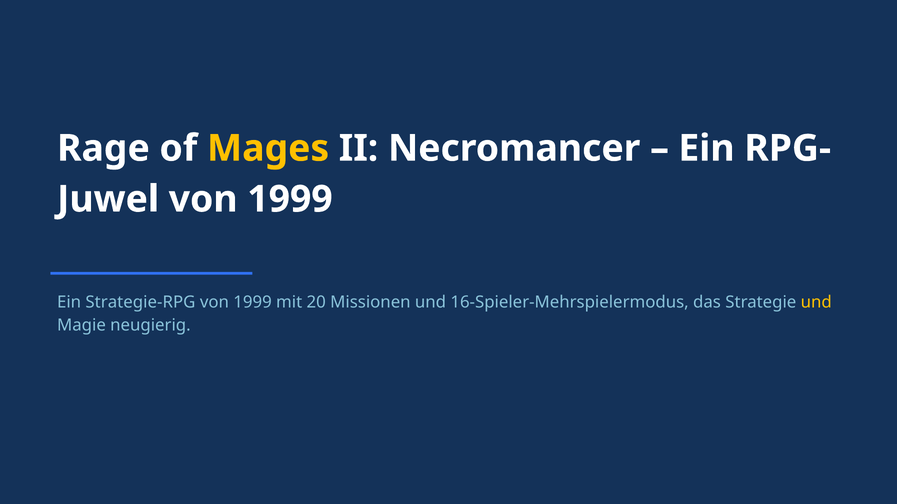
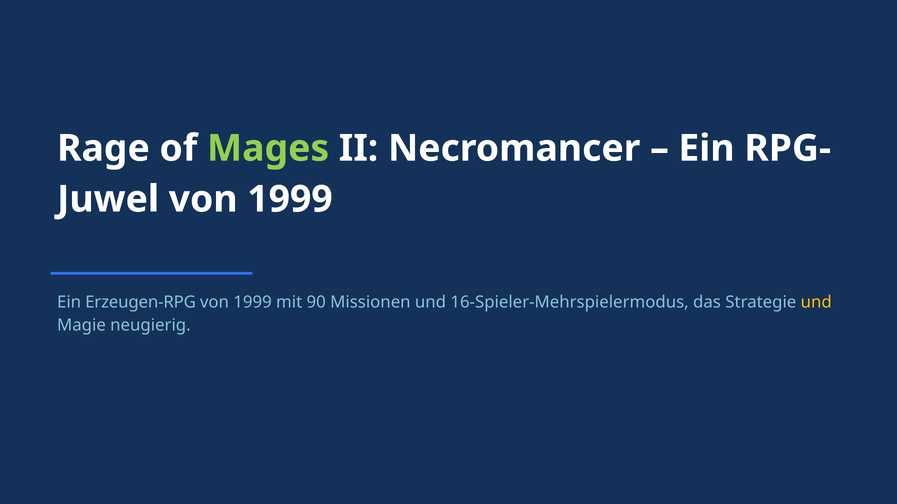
Mages colour: yellow -> light green
Strategie-RPG: Strategie-RPG -> Erzeugen-RPG
20: 20 -> 90
